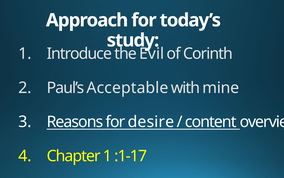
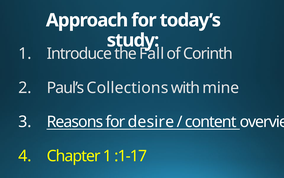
Evil: Evil -> Fall
Acceptable: Acceptable -> Collections
